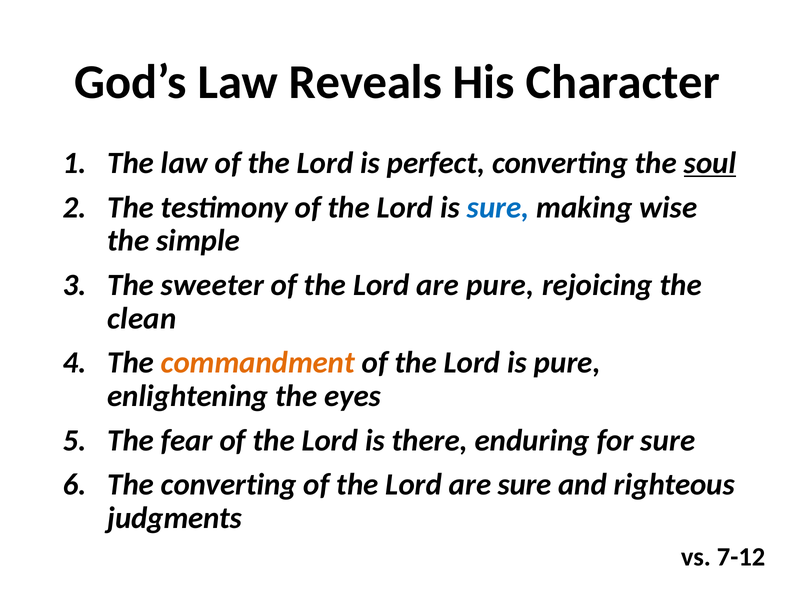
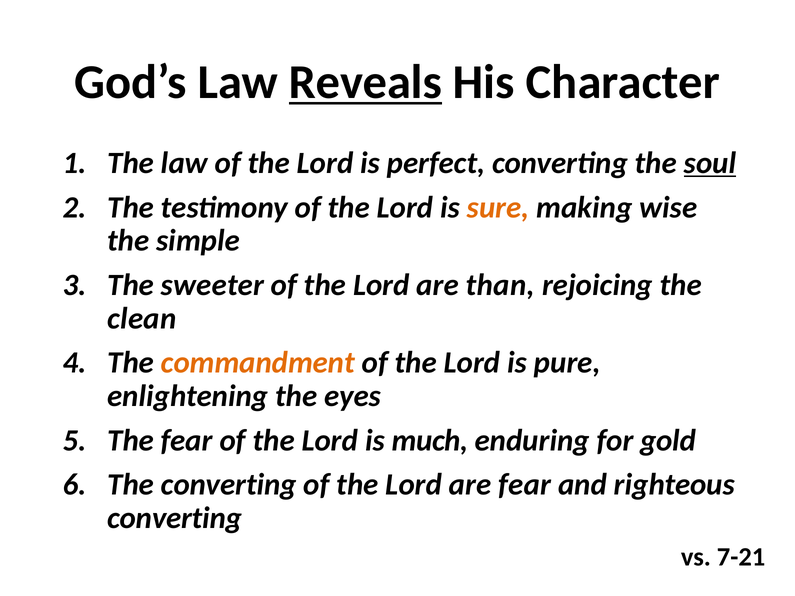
Reveals underline: none -> present
sure at (498, 207) colour: blue -> orange
are pure: pure -> than
there: there -> much
for sure: sure -> gold
are sure: sure -> fear
judgments at (175, 518): judgments -> converting
7-12: 7-12 -> 7-21
